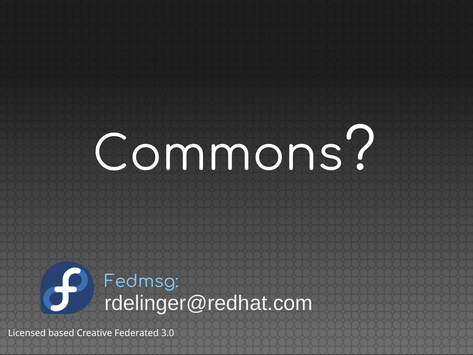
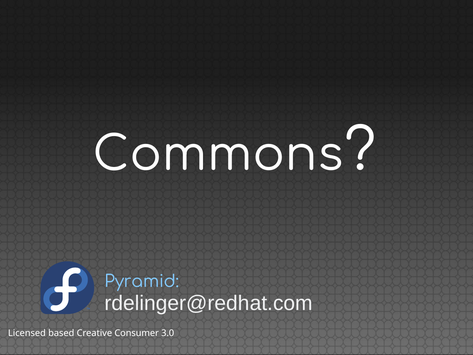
Fedmsg: Fedmsg -> Pyramid
Federated: Federated -> Consumer
